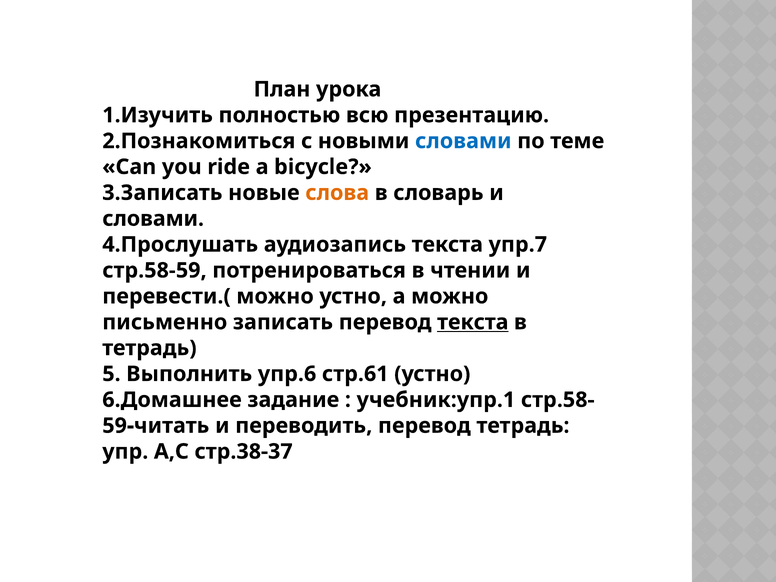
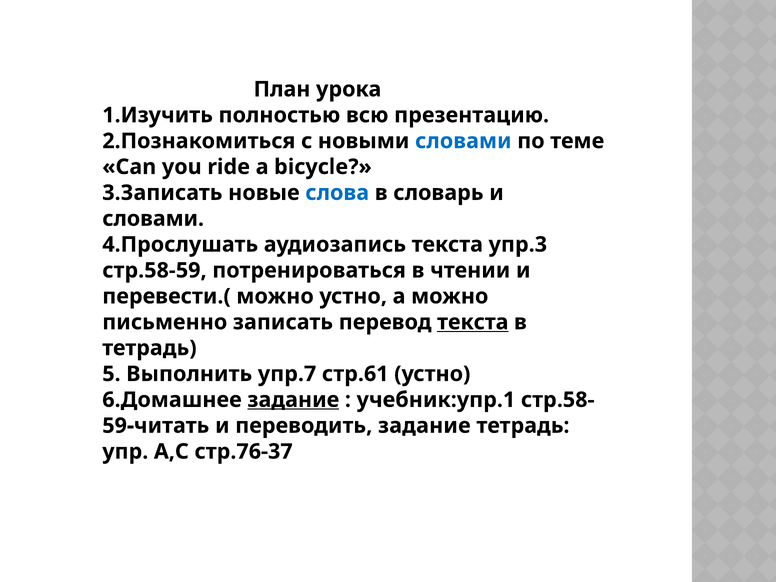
слова colour: orange -> blue
упр.7: упр.7 -> упр.3
упр.6: упр.6 -> упр.7
задание at (293, 400) underline: none -> present
переводить перевод: перевод -> задание
стр.38-37: стр.38-37 -> стр.76-37
